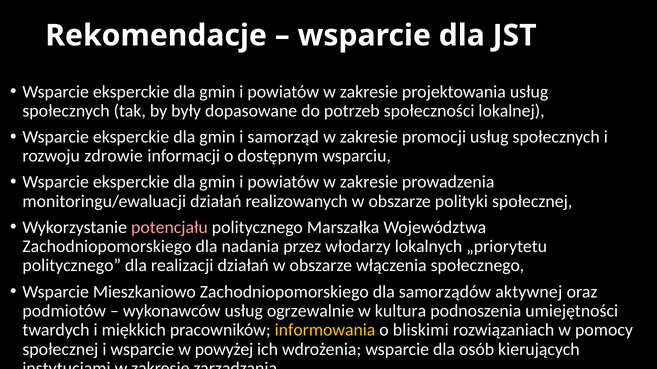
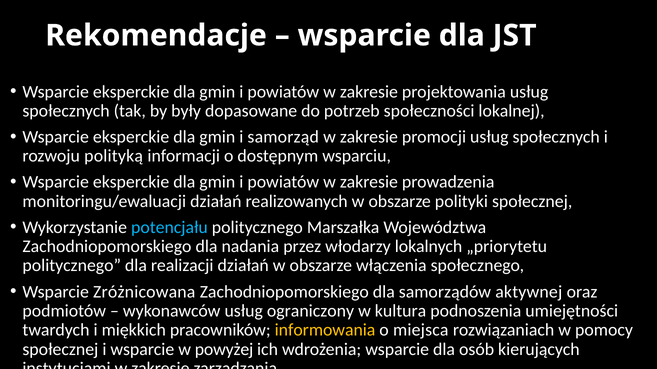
zdrowie: zdrowie -> polityką
potencjału colour: pink -> light blue
Mieszkaniowo: Mieszkaniowo -> Zróżnicowana
ogrzewalnie: ogrzewalnie -> ograniczony
bliskimi: bliskimi -> miejsca
